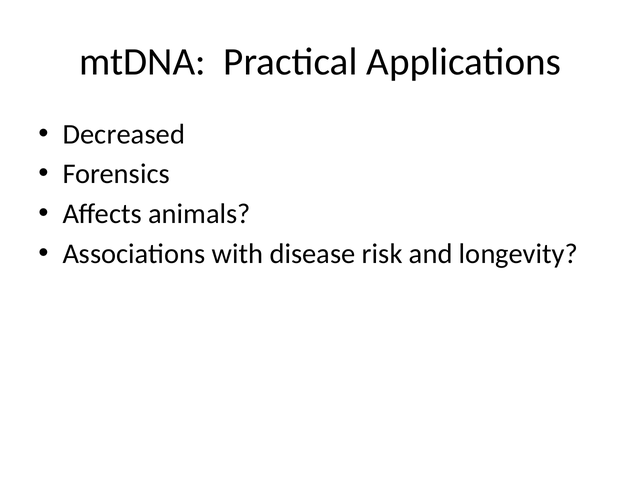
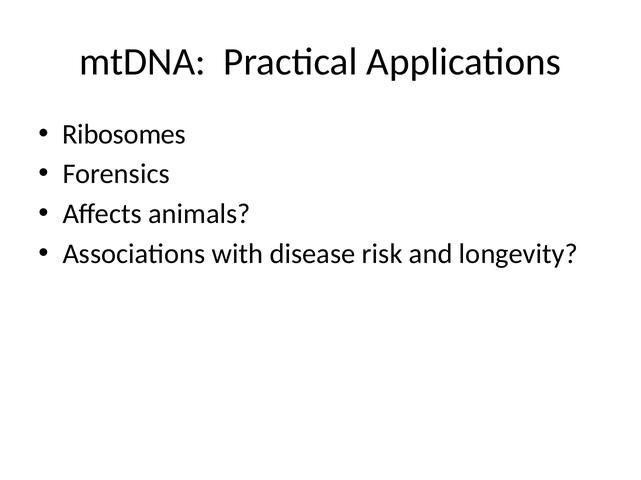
Decreased: Decreased -> Ribosomes
